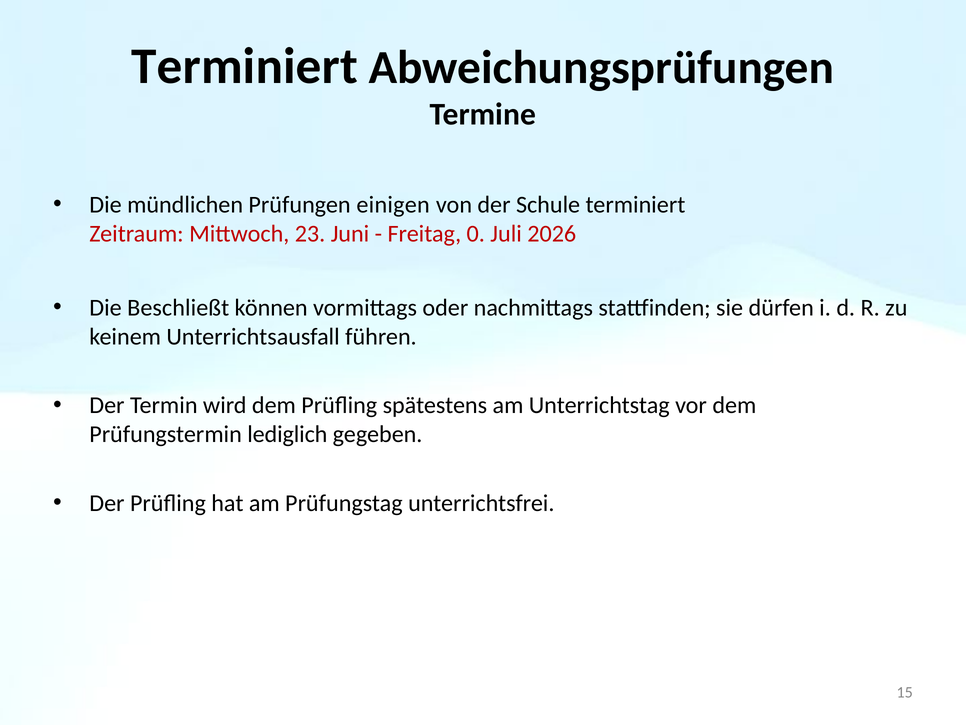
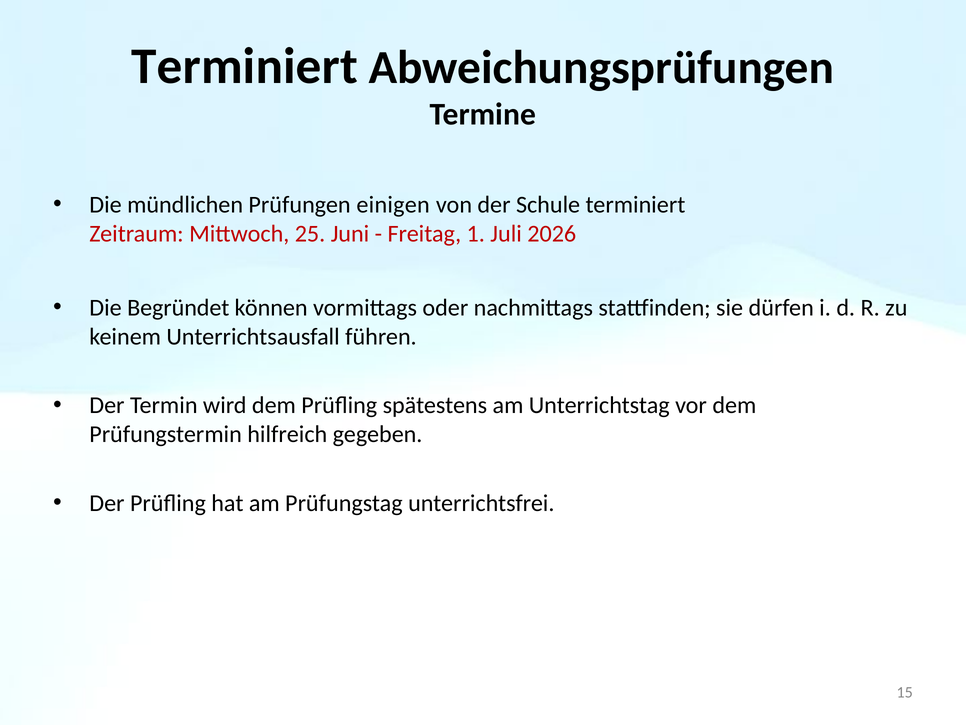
23: 23 -> 25
0: 0 -> 1
Beschließt: Beschließt -> Begründet
lediglich: lediglich -> hilfreich
